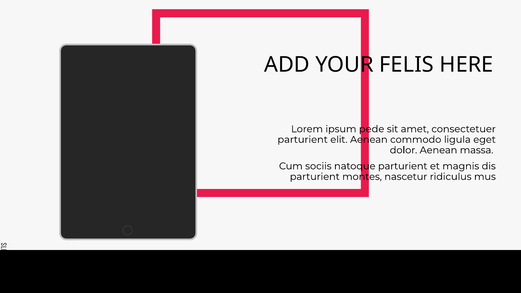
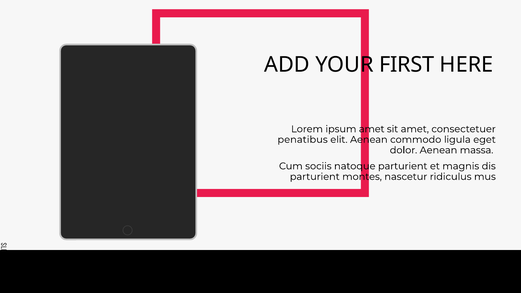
FELIS: FELIS -> FIRST
ipsum pede: pede -> amet
parturient at (303, 140): parturient -> penatibus
